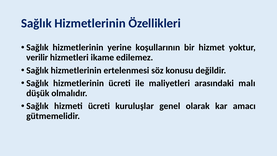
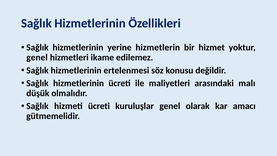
koşullarının: koşullarının -> hizmetlerin
verilir at (37, 57): verilir -> genel
